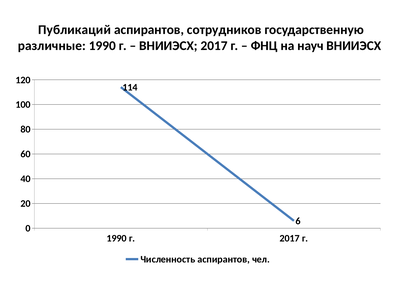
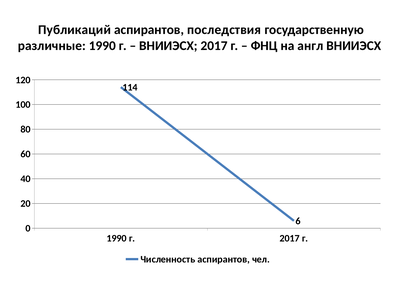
сотрудников: сотрудников -> последствия
науч: науч -> англ
